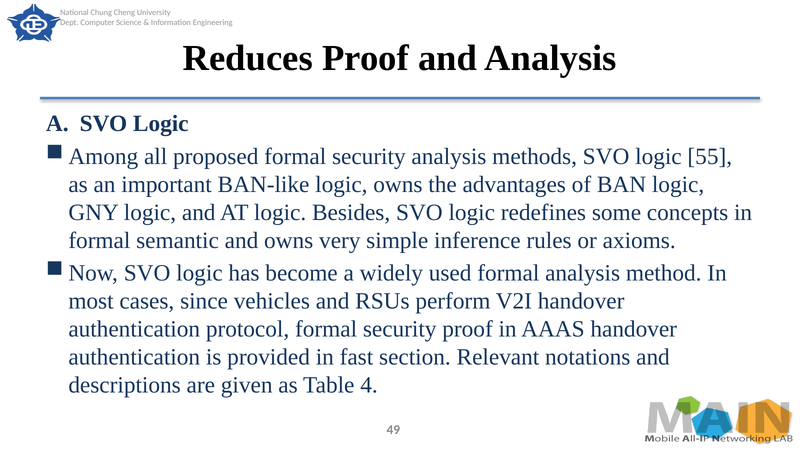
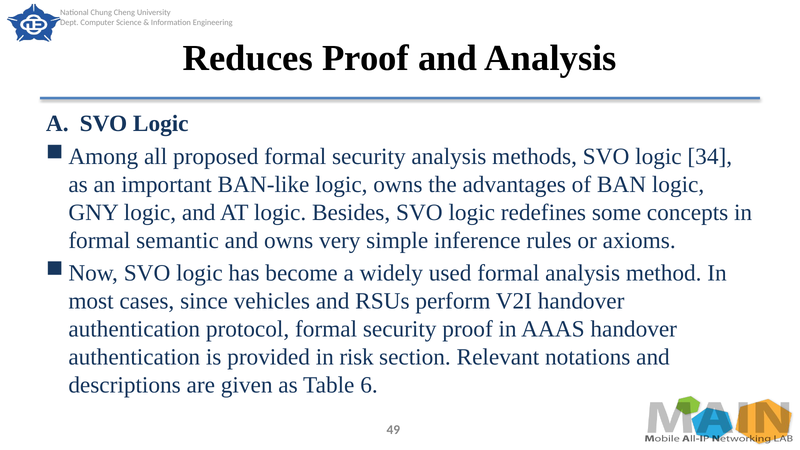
55: 55 -> 34
fast: fast -> risk
4: 4 -> 6
